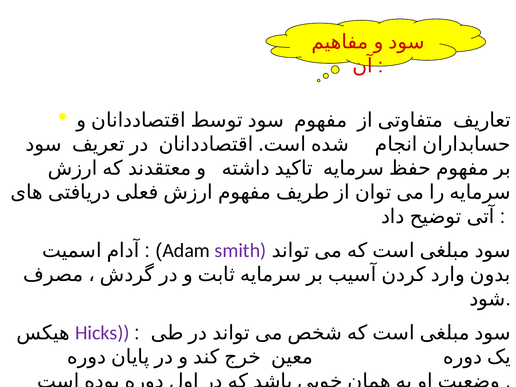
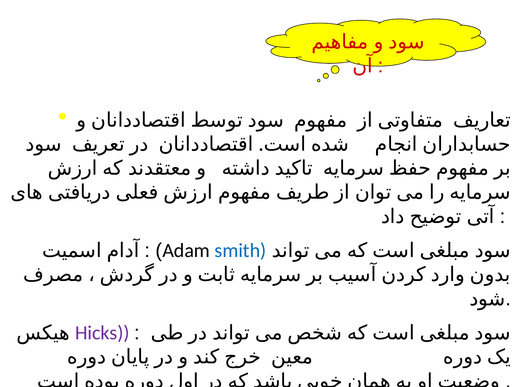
smith colour: purple -> blue
